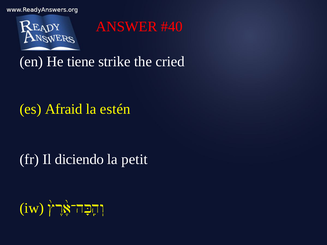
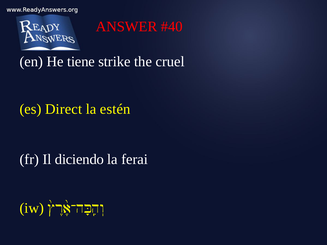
cried: cried -> cruel
Afraid: Afraid -> Direct
petit: petit -> ferai
